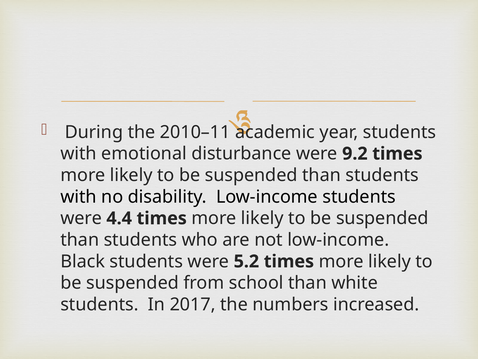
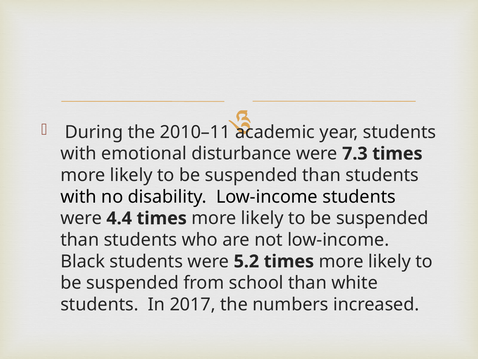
9.2: 9.2 -> 7.3
